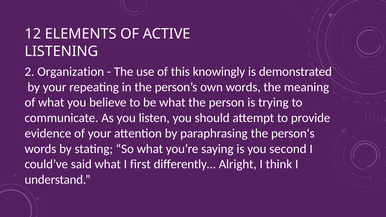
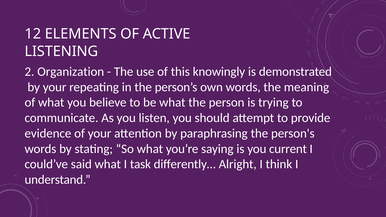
second: second -> current
first: first -> task
